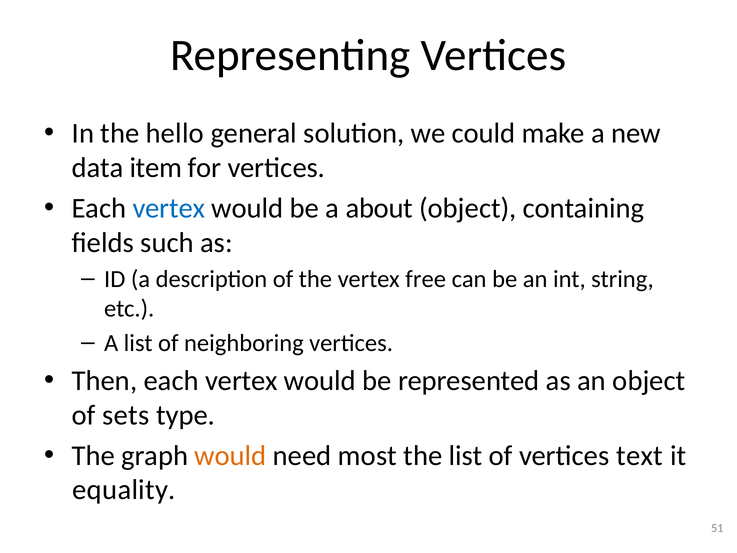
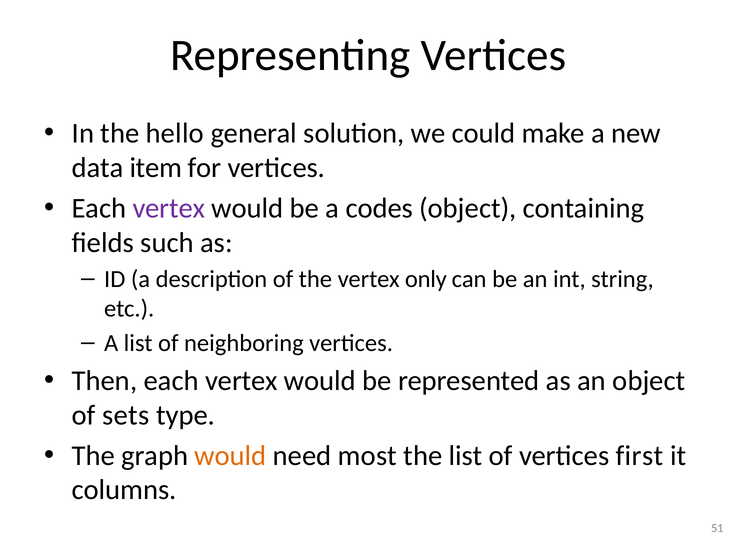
vertex at (169, 208) colour: blue -> purple
about: about -> codes
free: free -> only
text: text -> first
equality: equality -> columns
